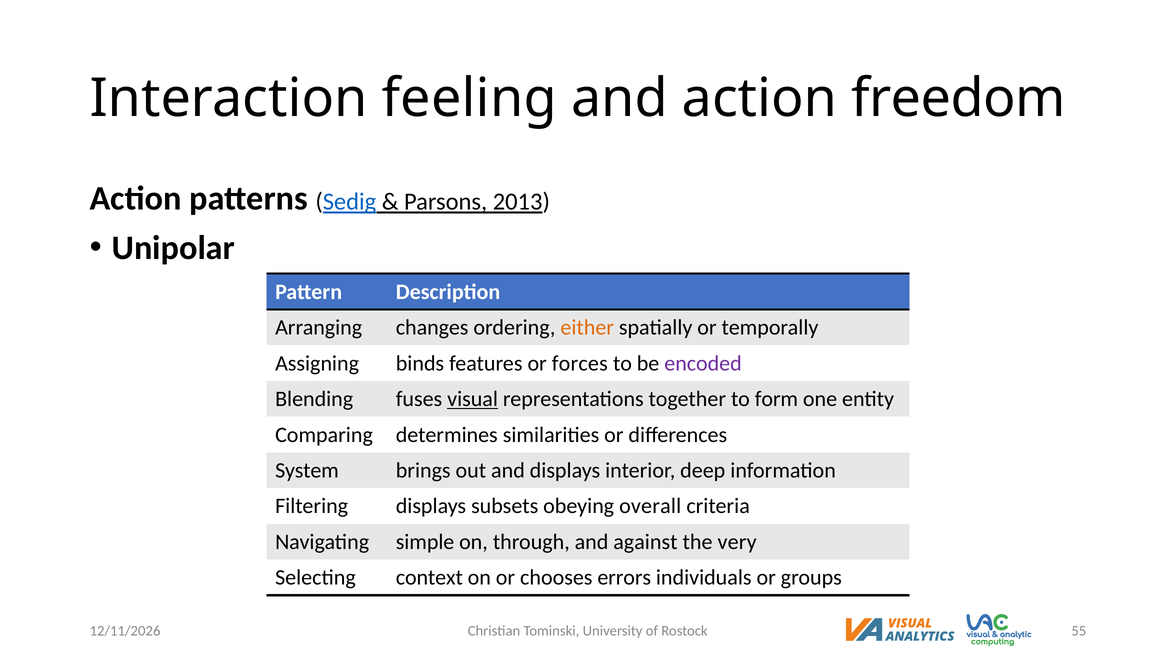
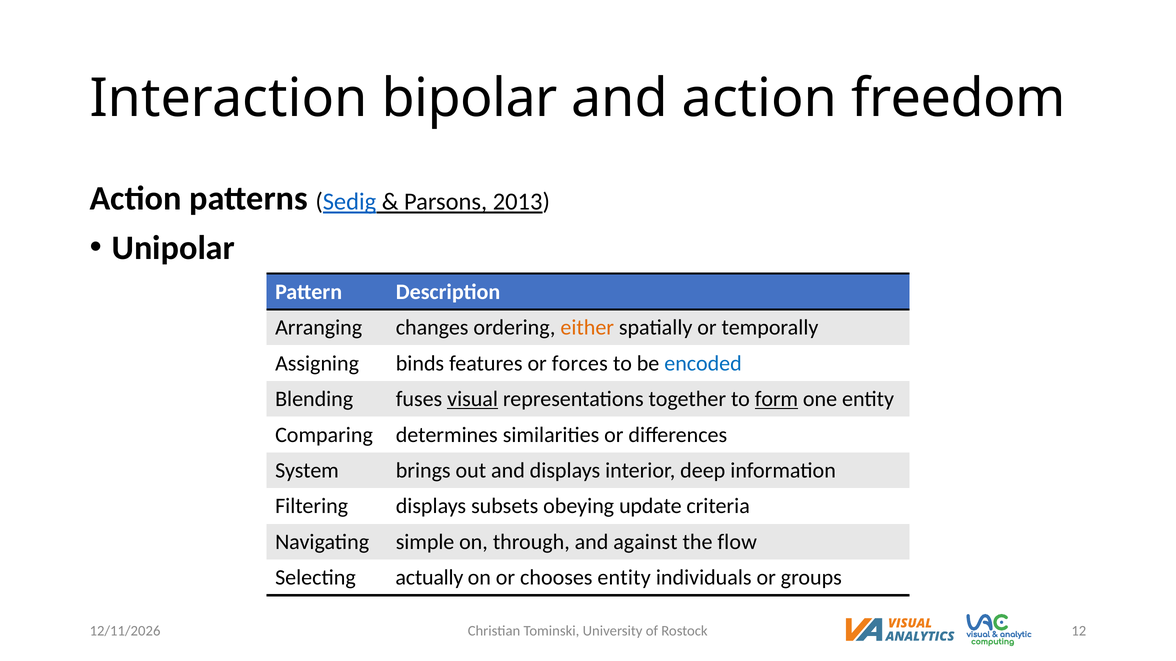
feeling: feeling -> bipolar
encoded colour: purple -> blue
form underline: none -> present
overall: overall -> update
very: very -> flow
context: context -> actually
chooses errors: errors -> entity
55: 55 -> 12
